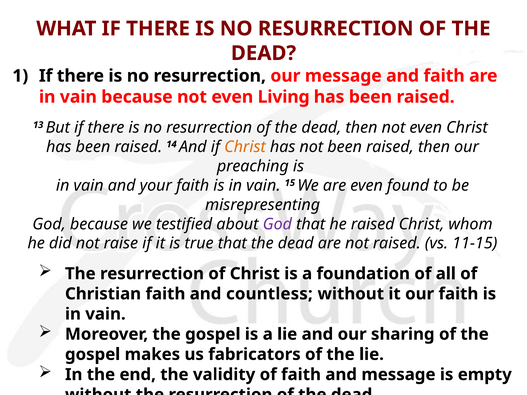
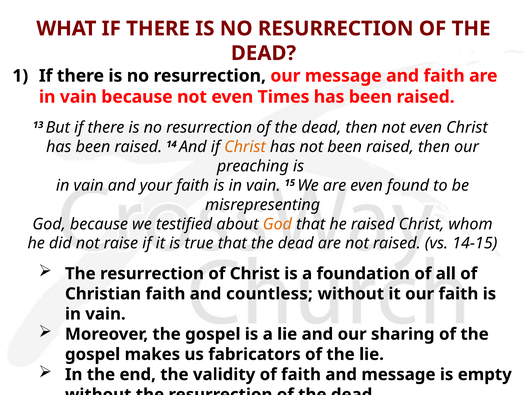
Living: Living -> Times
God at (277, 224) colour: purple -> orange
11-15: 11-15 -> 14-15
